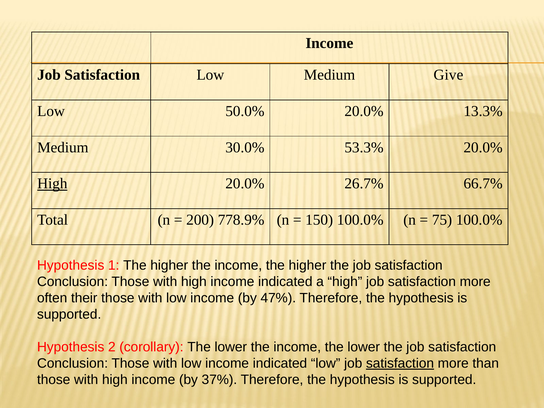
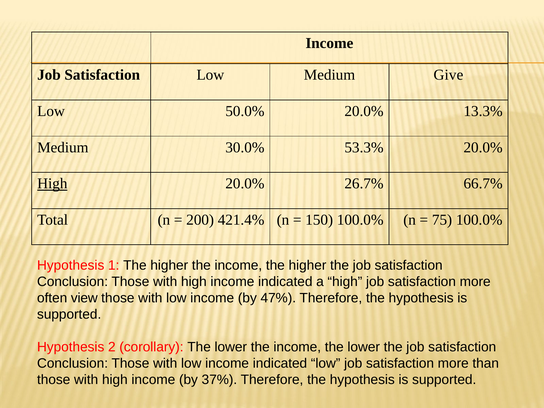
778.9%: 778.9% -> 421.4%
their: their -> view
satisfaction at (400, 363) underline: present -> none
